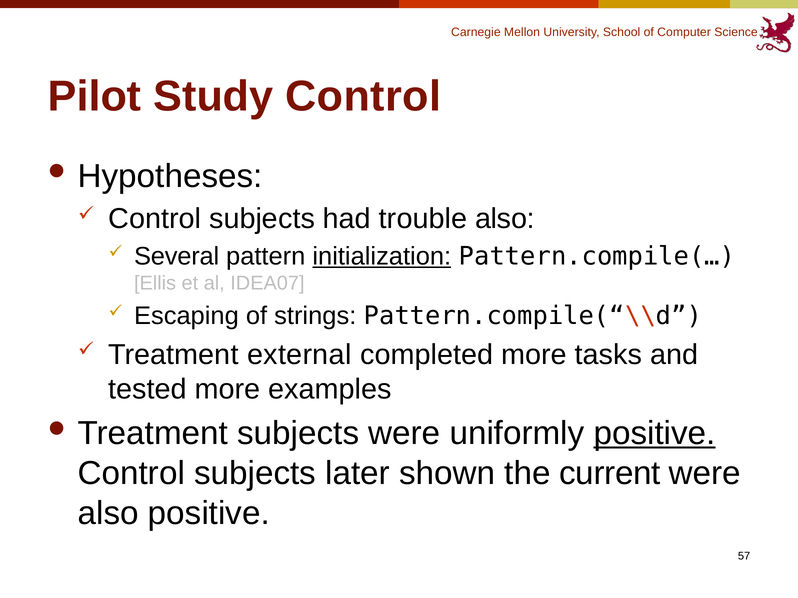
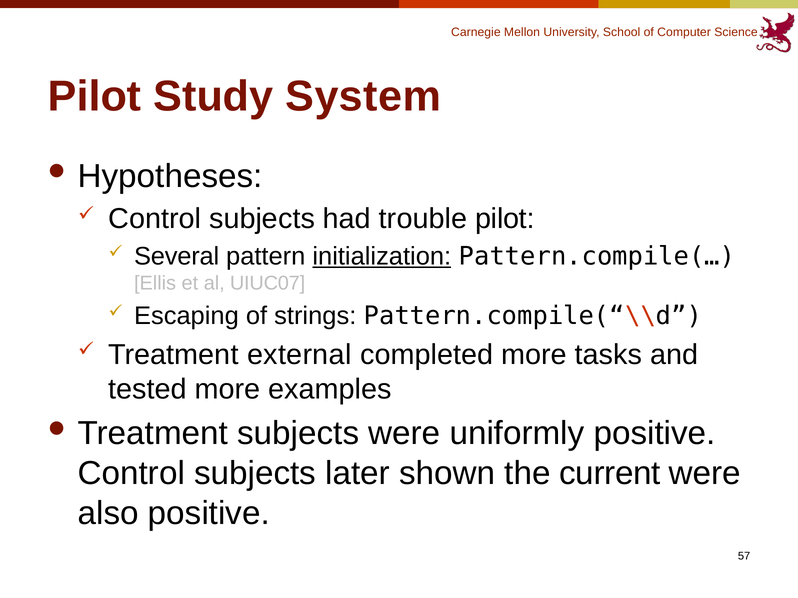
Study Control: Control -> System
trouble also: also -> pilot
IDEA07: IDEA07 -> UIUC07
positive at (655, 434) underline: present -> none
